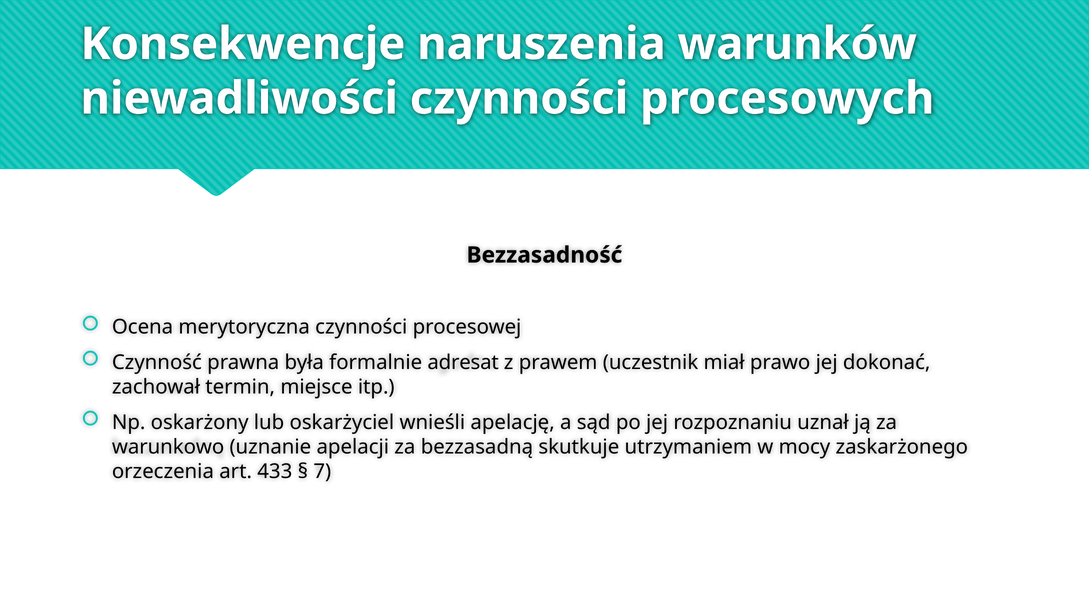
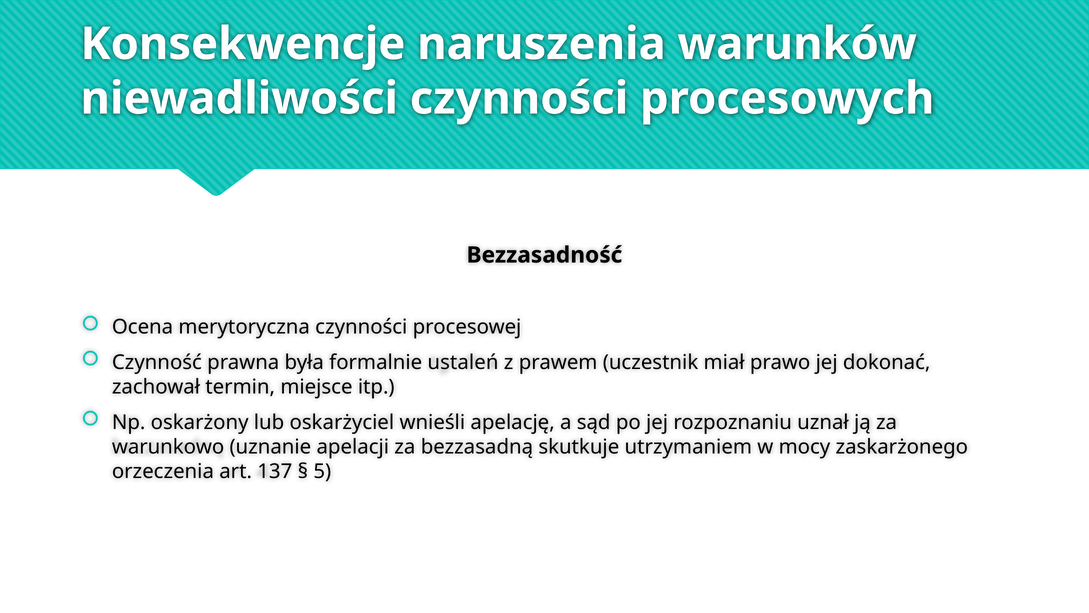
adresat: adresat -> ustaleń
433: 433 -> 137
7: 7 -> 5
